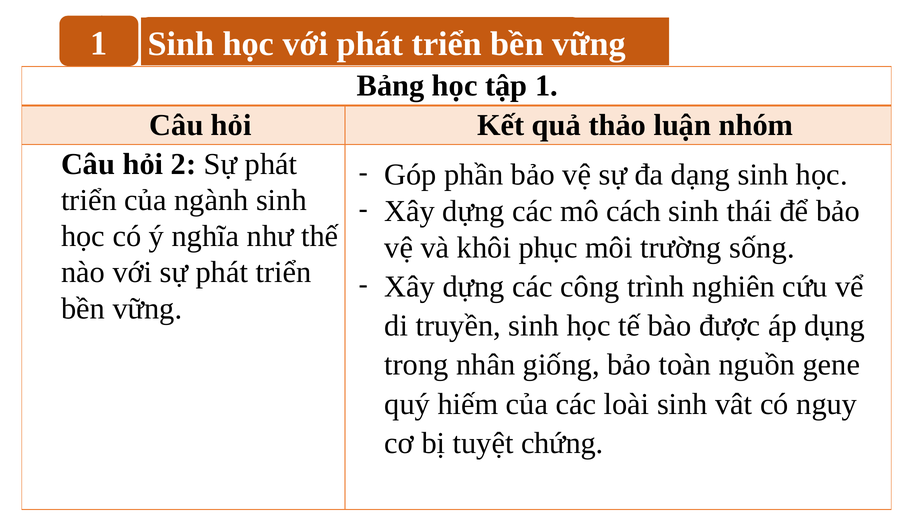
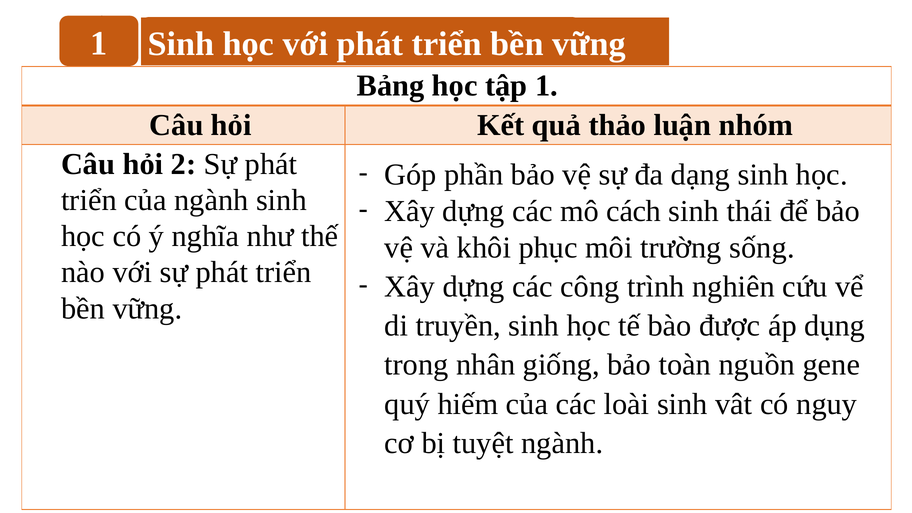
tuyệt chứng: chứng -> ngành
